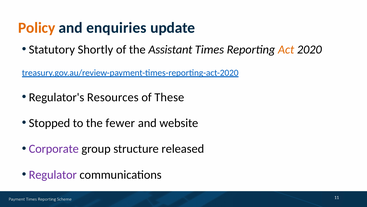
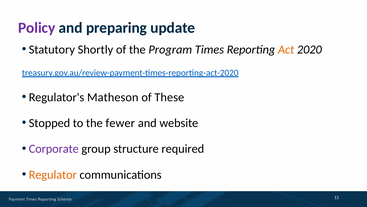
Policy colour: orange -> purple
enquiries: enquiries -> preparing
Assistant: Assistant -> Program
Resources: Resources -> Matheson
released: released -> required
Regulator colour: purple -> orange
